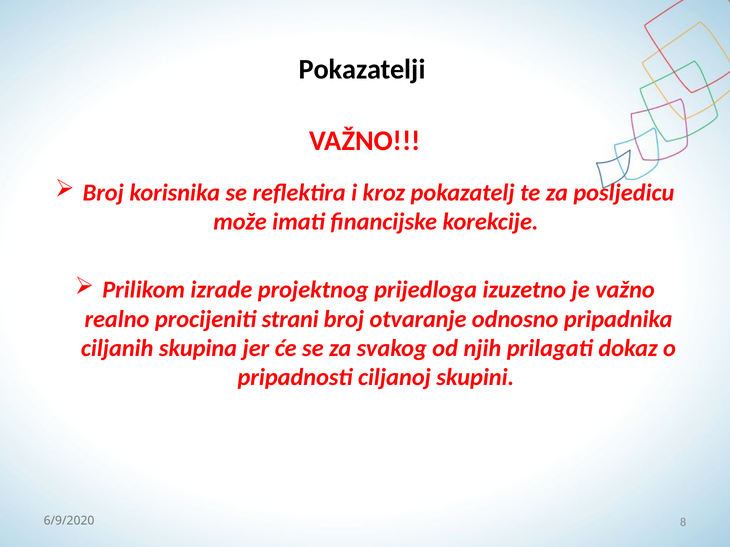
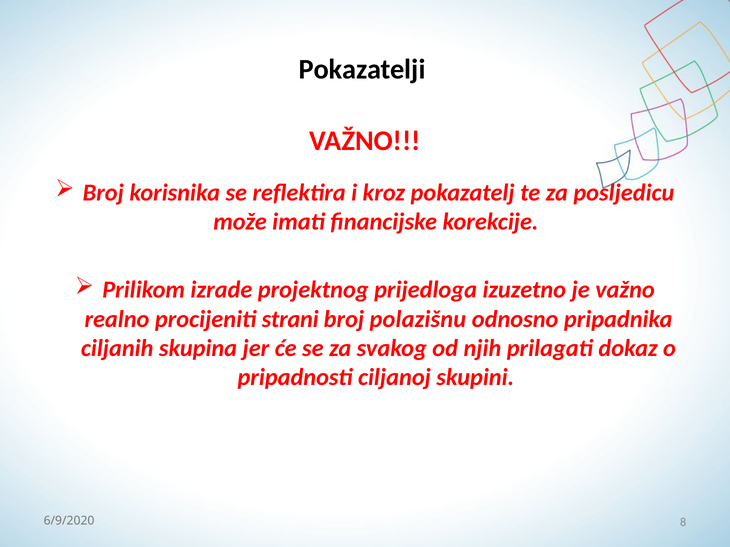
otvaranje: otvaranje -> polazišnu
